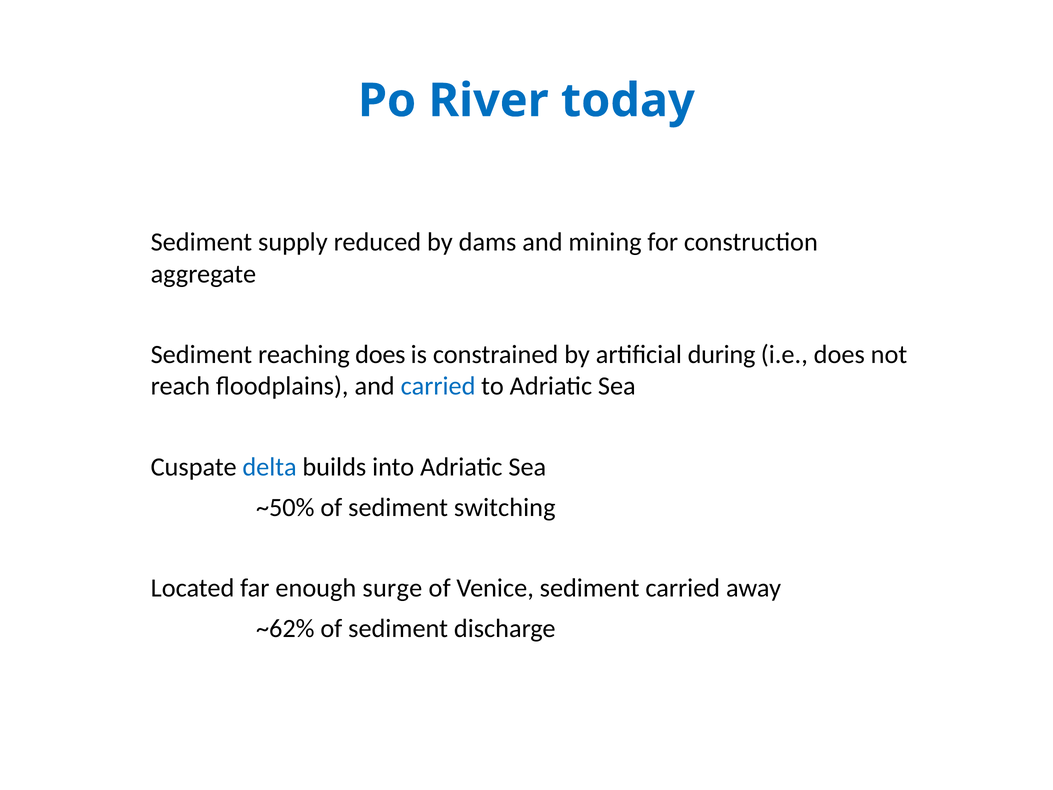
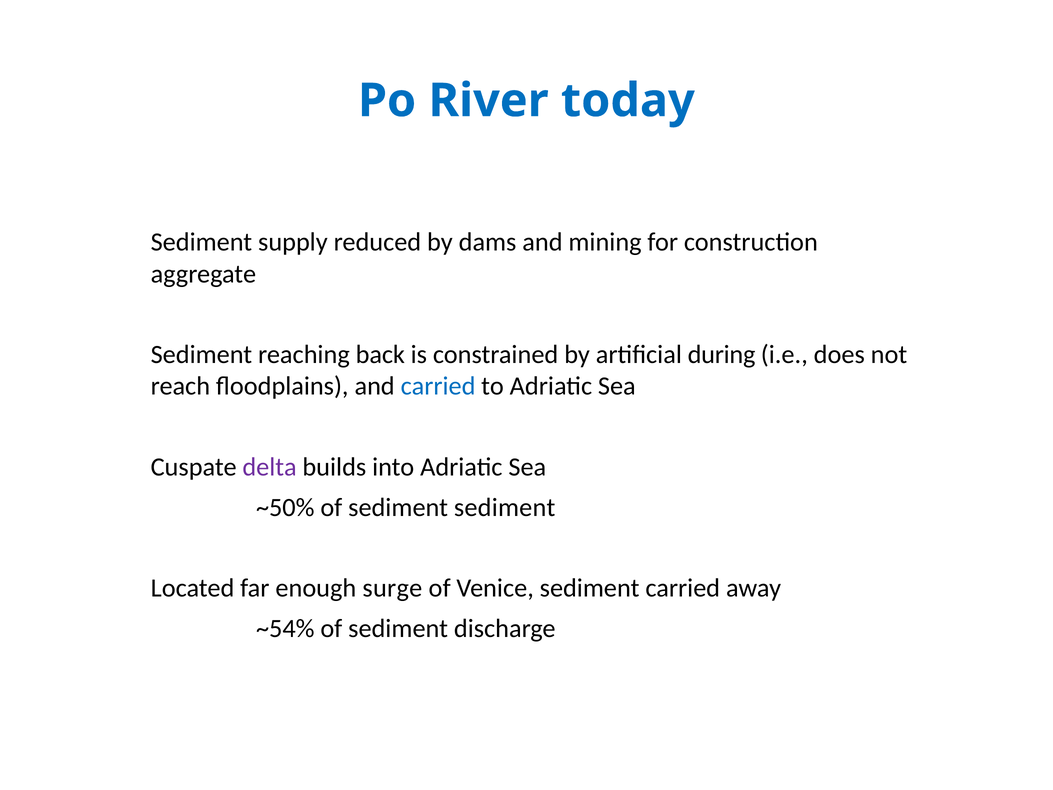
reaching does: does -> back
delta colour: blue -> purple
sediment switching: switching -> sediment
~62%: ~62% -> ~54%
